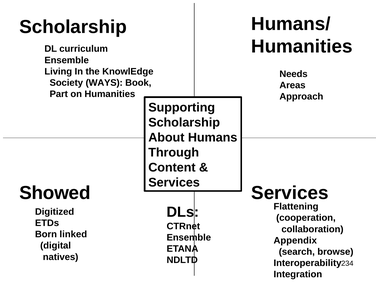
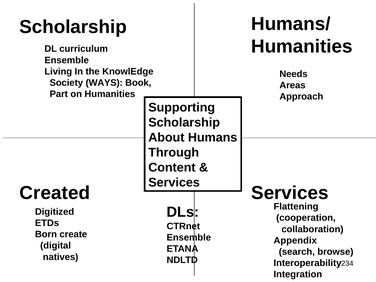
Showed: Showed -> Created
linked: linked -> create
